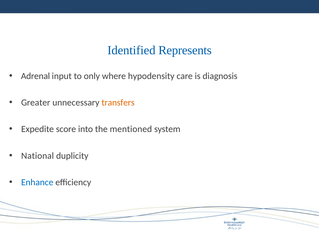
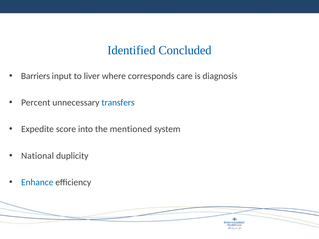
Represents: Represents -> Concluded
Adrenal: Adrenal -> Barriers
only: only -> liver
hypodensity: hypodensity -> corresponds
Greater: Greater -> Percent
transfers colour: orange -> blue
